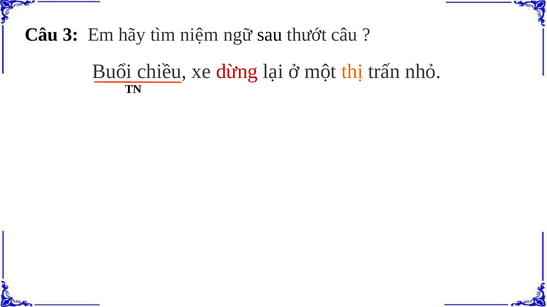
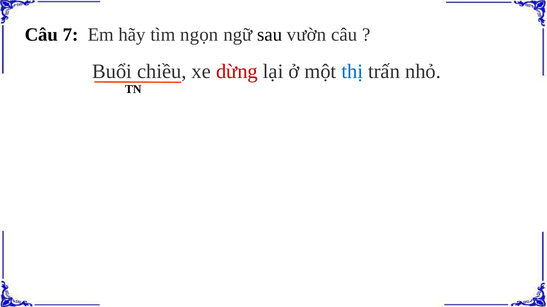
3: 3 -> 7
niệm: niệm -> ngọn
thướt: thướt -> vườn
thị colour: orange -> blue
